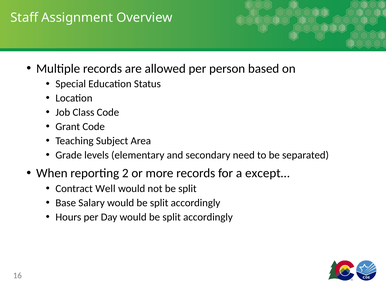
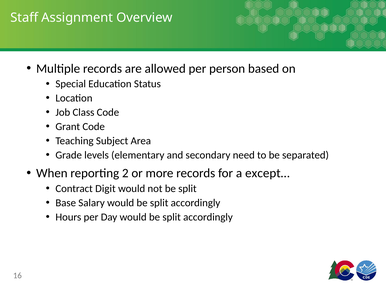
Well: Well -> Digit
